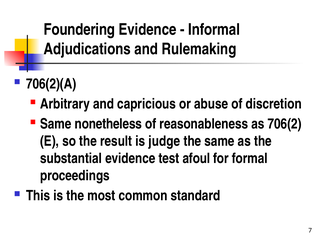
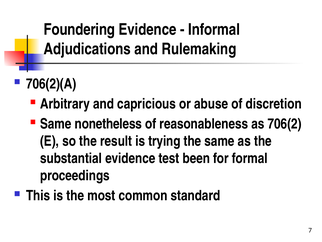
judge: judge -> trying
afoul: afoul -> been
